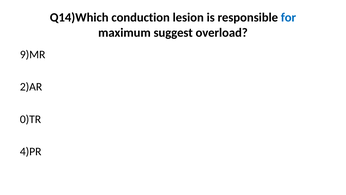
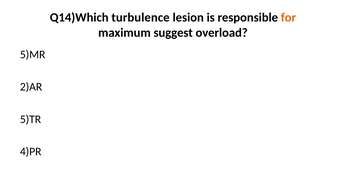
conduction: conduction -> turbulence
for colour: blue -> orange
9)MR: 9)MR -> 5)MR
0)TR: 0)TR -> 5)TR
